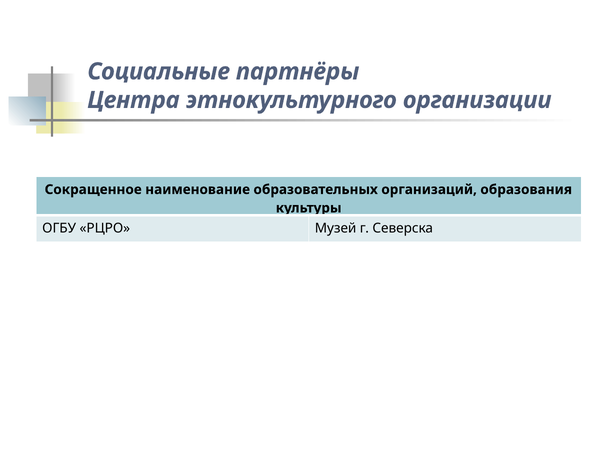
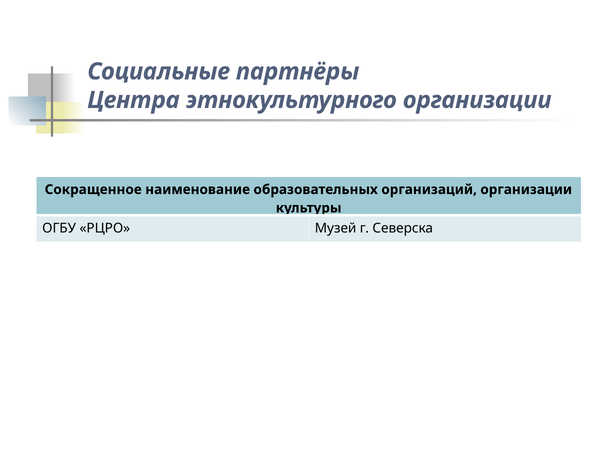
организаций образования: образования -> организации
